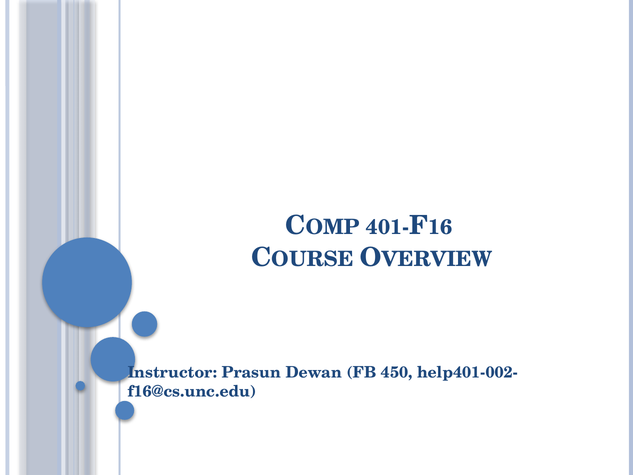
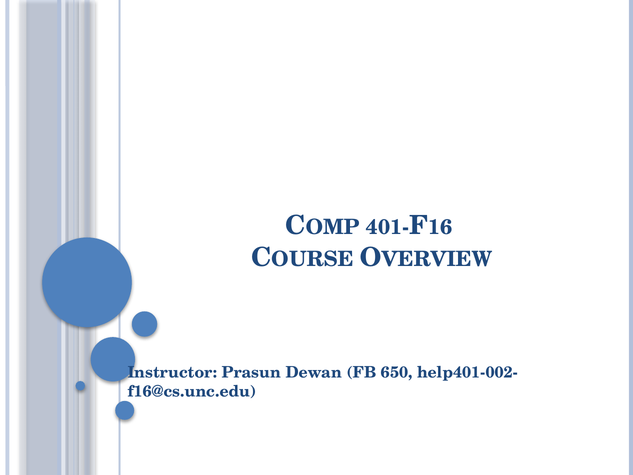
450: 450 -> 650
